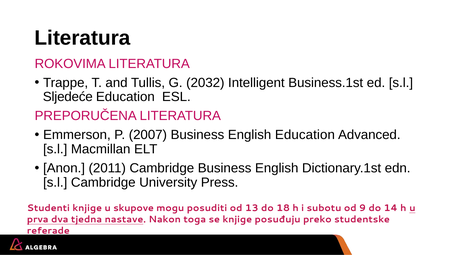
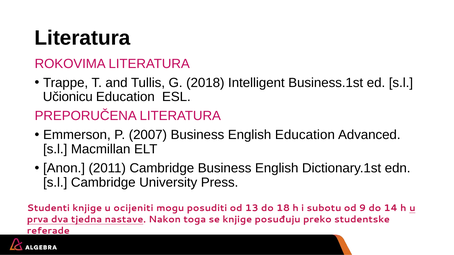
2032: 2032 -> 2018
Sljedeće: Sljedeće -> Učionicu
skupove: skupove -> ocijeniti
